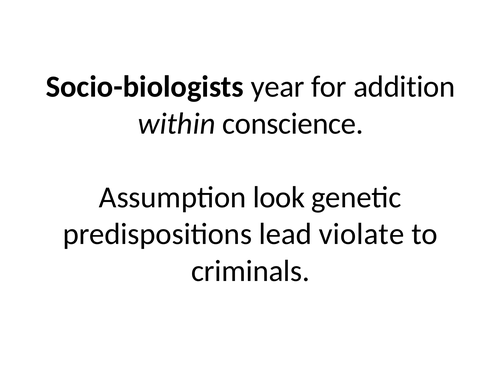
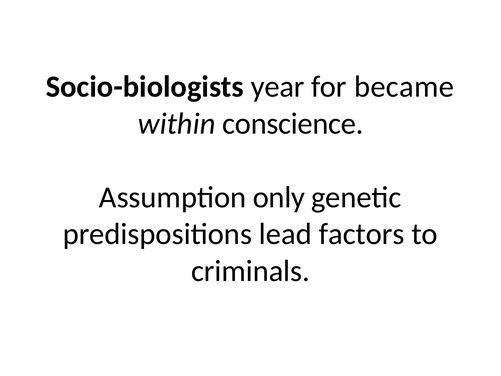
addition: addition -> became
look: look -> only
violate: violate -> factors
